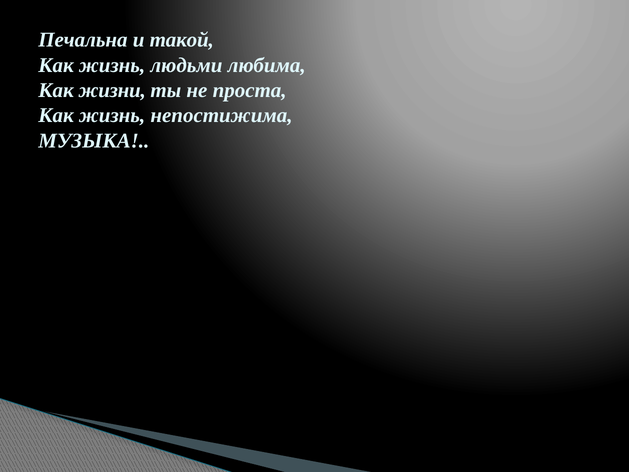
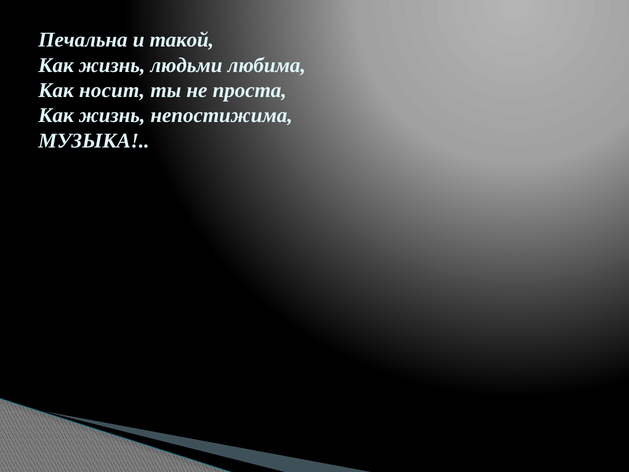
жизни: жизни -> носит
